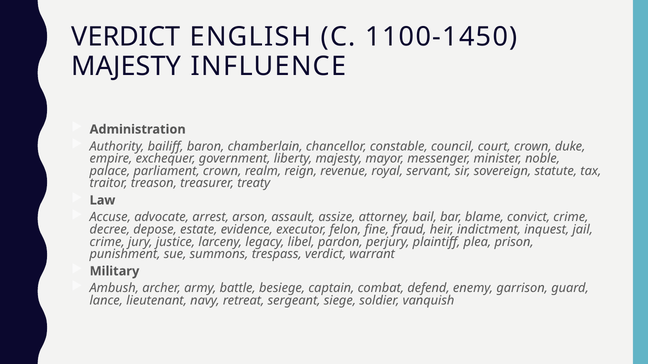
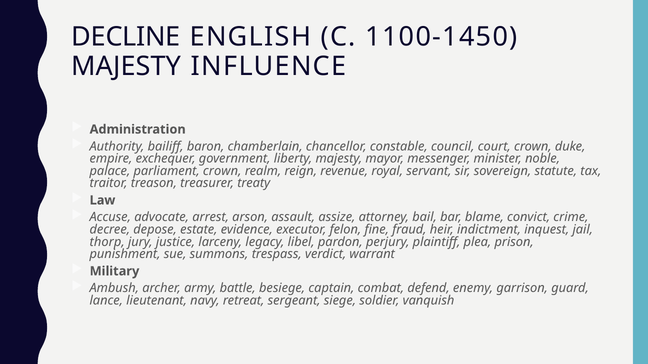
VERDICT at (126, 37): VERDICT -> DECLINE
crime at (107, 242): crime -> thorp
